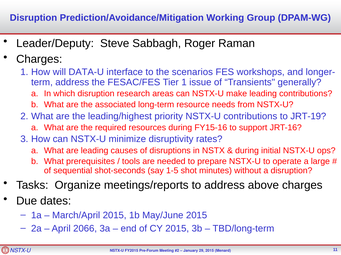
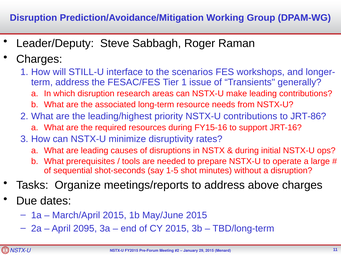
DATA-U: DATA-U -> STILL-U
JRT-19: JRT-19 -> JRT-86
2066: 2066 -> 2095
